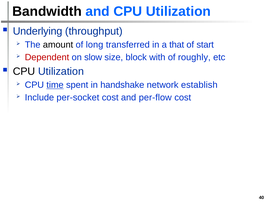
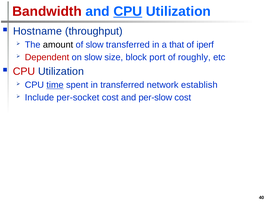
Bandwidth colour: black -> red
CPU at (128, 11) underline: none -> present
Underlying: Underlying -> Hostname
of long: long -> slow
start: start -> iperf
with: with -> port
CPU at (24, 71) colour: black -> red
in handshake: handshake -> transferred
per-flow: per-flow -> per-slow
